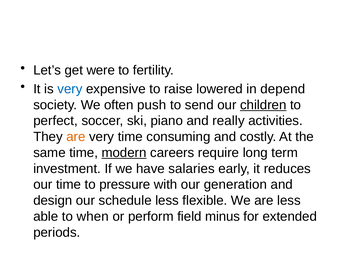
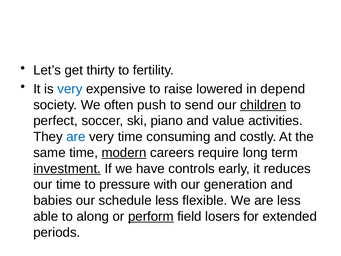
were: were -> thirty
really: really -> value
are at (76, 137) colour: orange -> blue
investment underline: none -> present
salaries: salaries -> controls
design: design -> babies
when: when -> along
perform underline: none -> present
minus: minus -> losers
